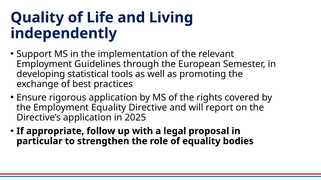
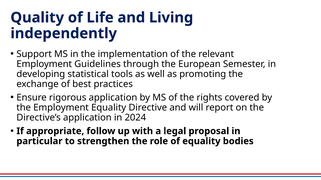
2025: 2025 -> 2024
